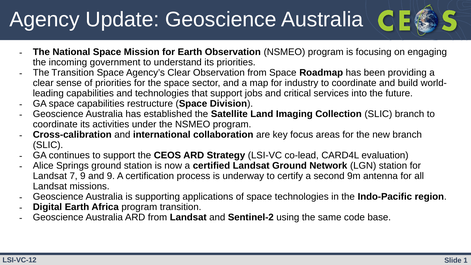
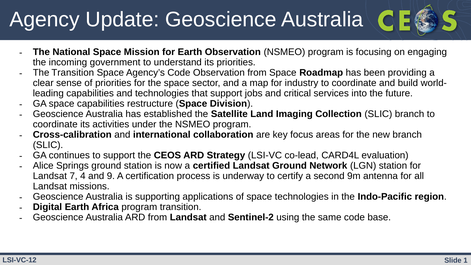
Agency’s Clear: Clear -> Code
7 9: 9 -> 4
